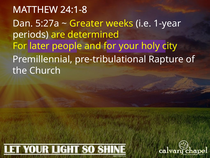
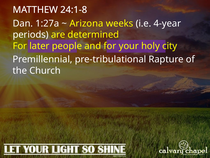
5:27a: 5:27a -> 1:27a
Greater: Greater -> Arizona
1-year: 1-year -> 4-year
